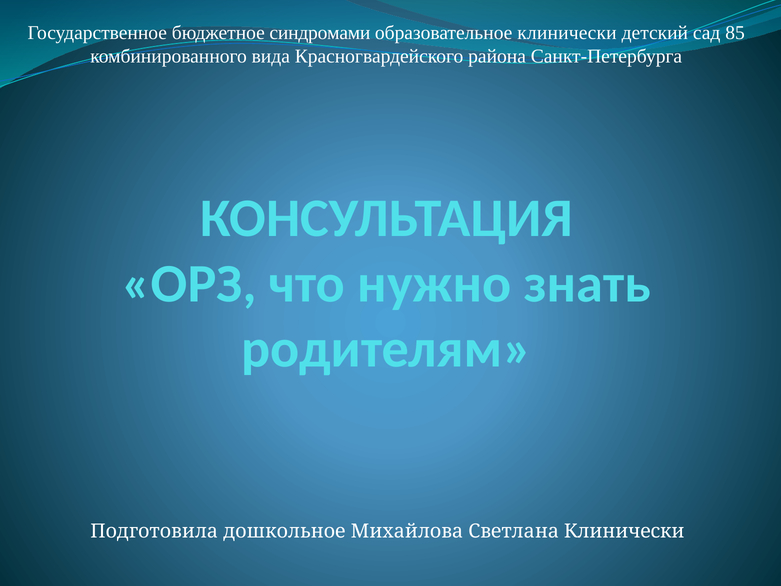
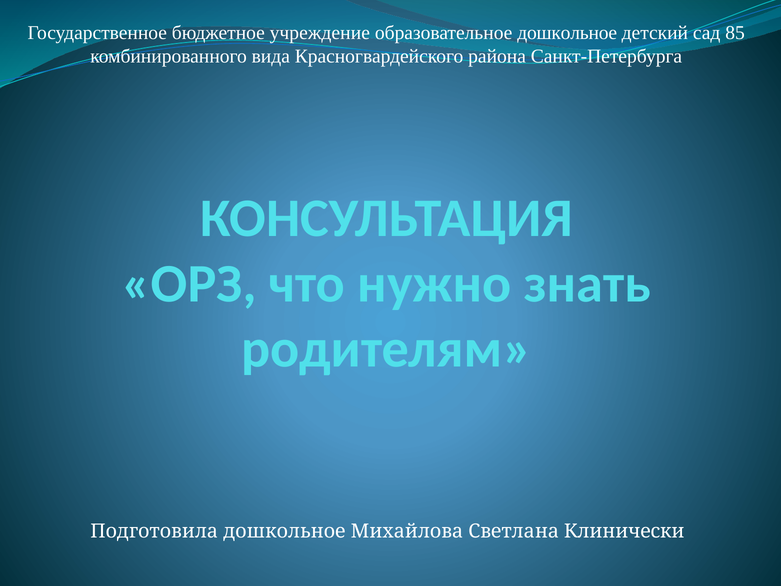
синдромами: синдромами -> учреждение
образовательное клинически: клинически -> дошкольное
